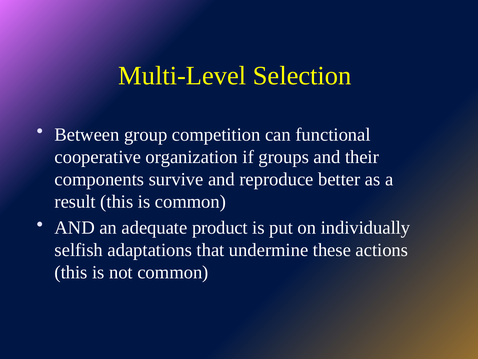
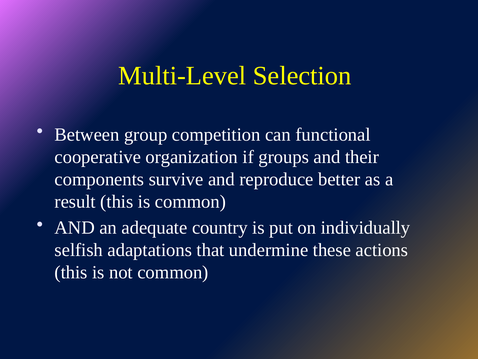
product: product -> country
